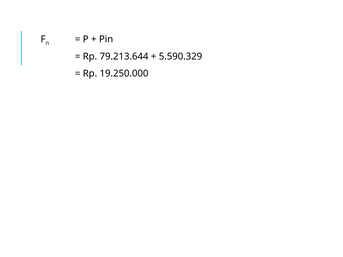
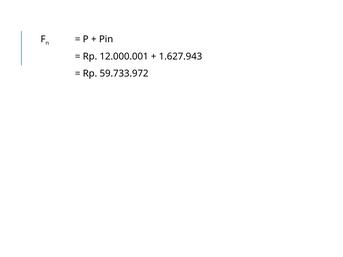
79.213.644: 79.213.644 -> 12.000.001
5.590.329: 5.590.329 -> 1.627.943
19.250.000: 19.250.000 -> 59.733.972
